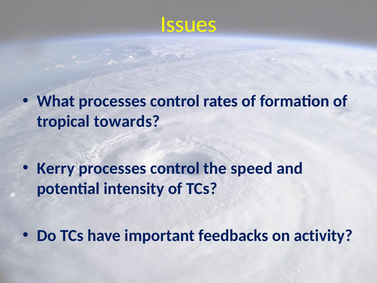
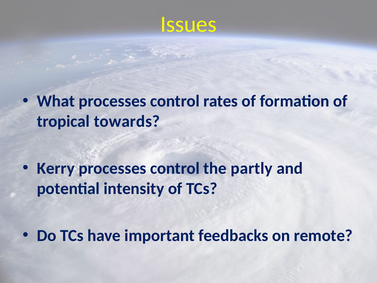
speed: speed -> partly
activity: activity -> remote
